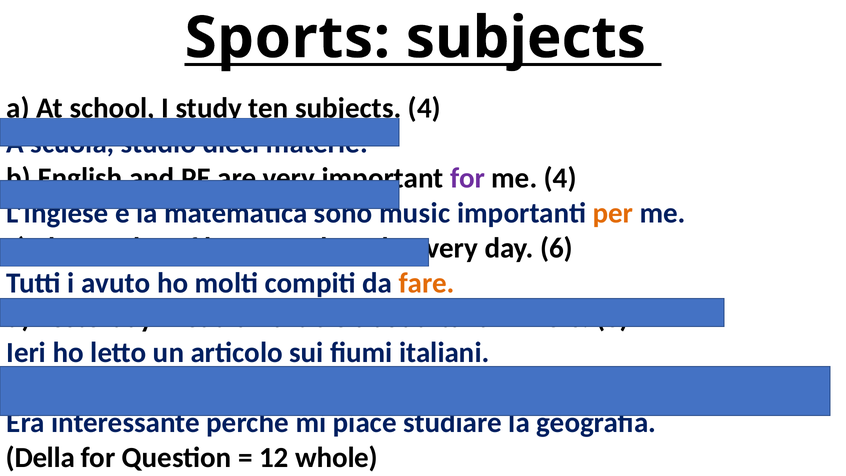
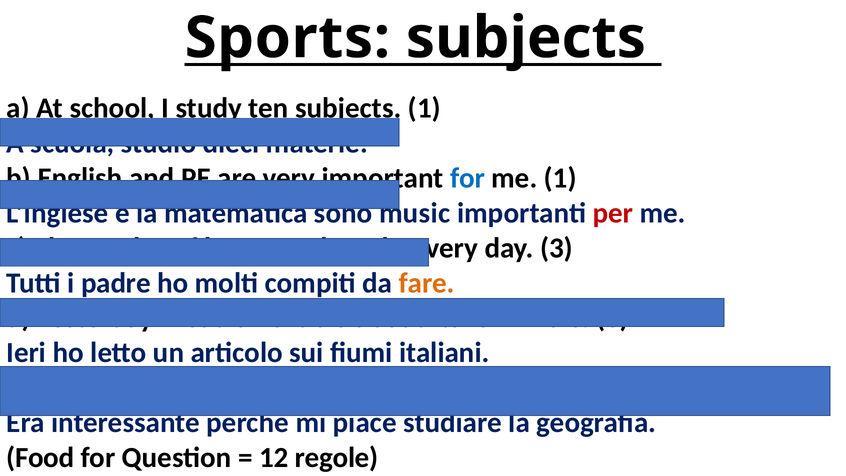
4 at (424, 108): 4 -> 1
for at (467, 178) colour: purple -> blue
me 4: 4 -> 1
per colour: orange -> red
day 6: 6 -> 3
avuto: avuto -> padre
Della: Della -> Food
whole: whole -> regole
